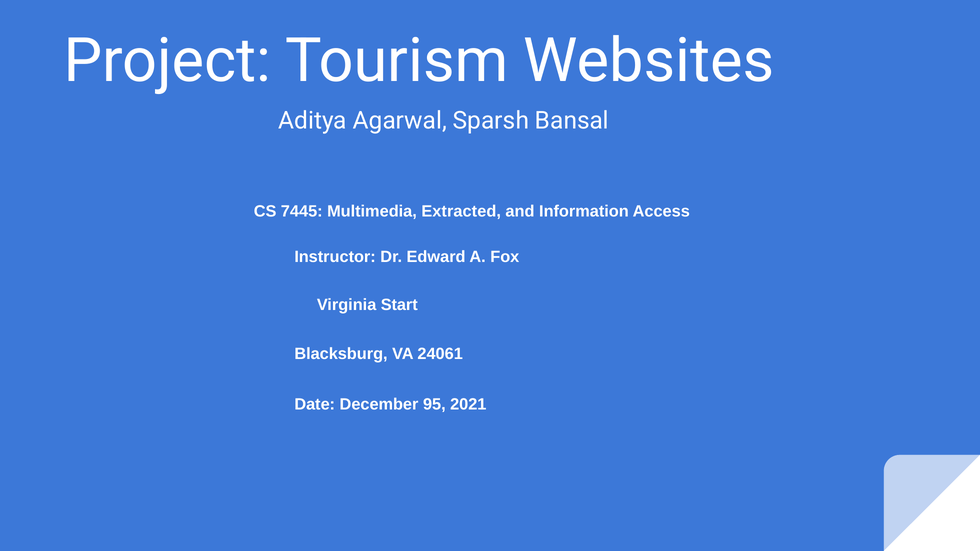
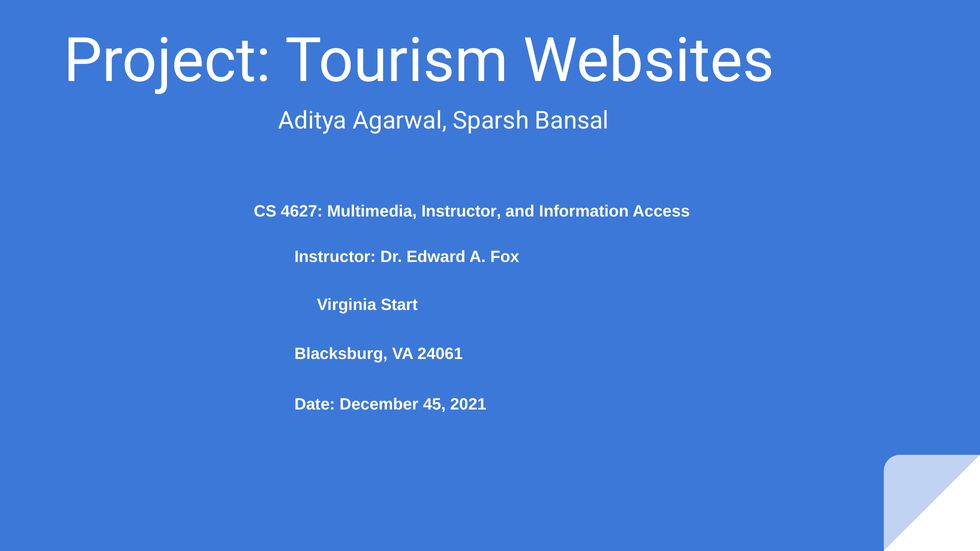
7445: 7445 -> 4627
Multimedia Extracted: Extracted -> Instructor
95: 95 -> 45
